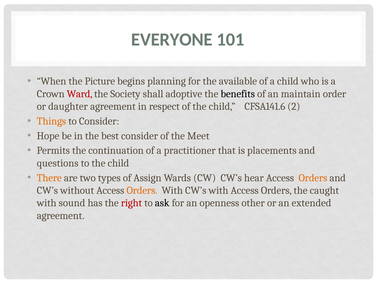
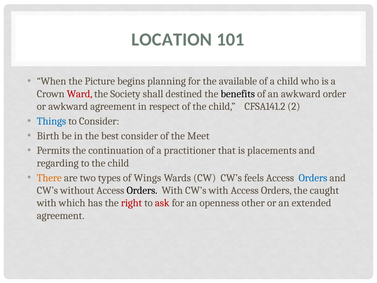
EVERYONE: EVERYONE -> LOCATION
adoptive: adoptive -> destined
an maintain: maintain -> awkward
or daughter: daughter -> awkward
CFSA141.6: CFSA141.6 -> CFSA141.2
Things colour: orange -> blue
Hope: Hope -> Birth
questions: questions -> regarding
Assign: Assign -> Wings
hear: hear -> feels
Orders at (313, 178) colour: orange -> blue
Orders at (142, 190) colour: orange -> black
sound: sound -> which
ask colour: black -> red
